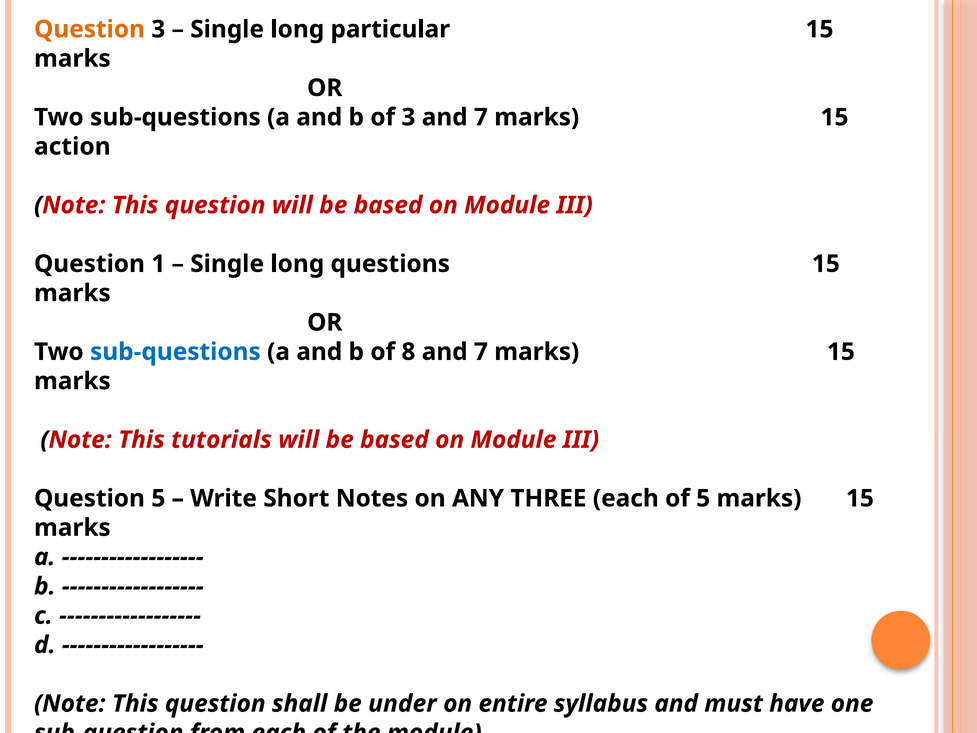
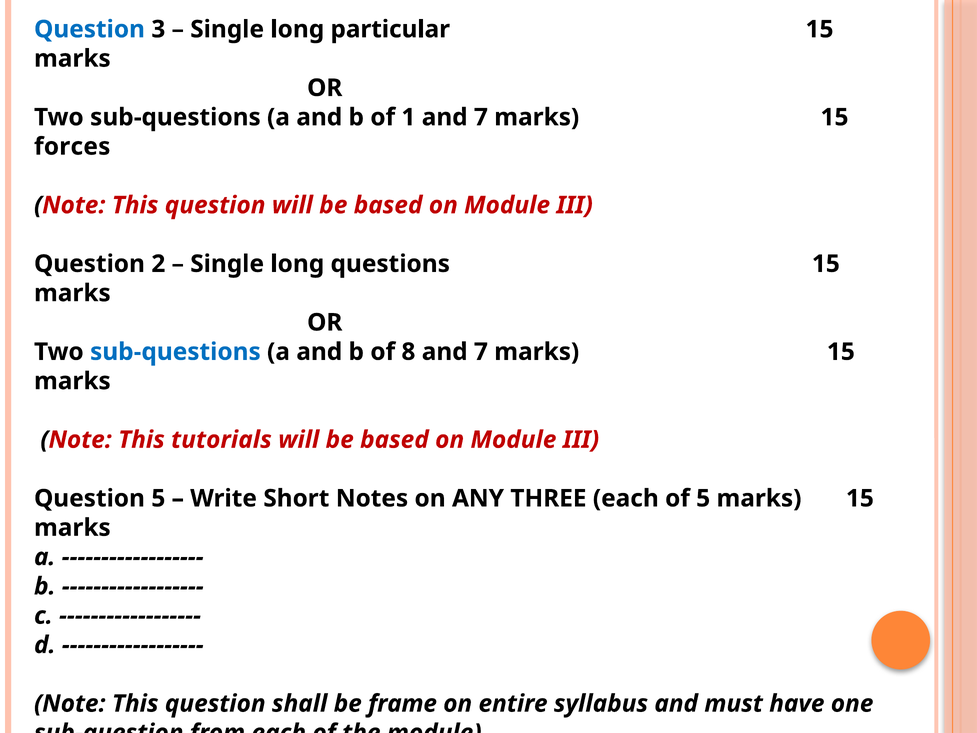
Question at (89, 29) colour: orange -> blue
of 3: 3 -> 1
action: action -> forces
1: 1 -> 2
under: under -> frame
